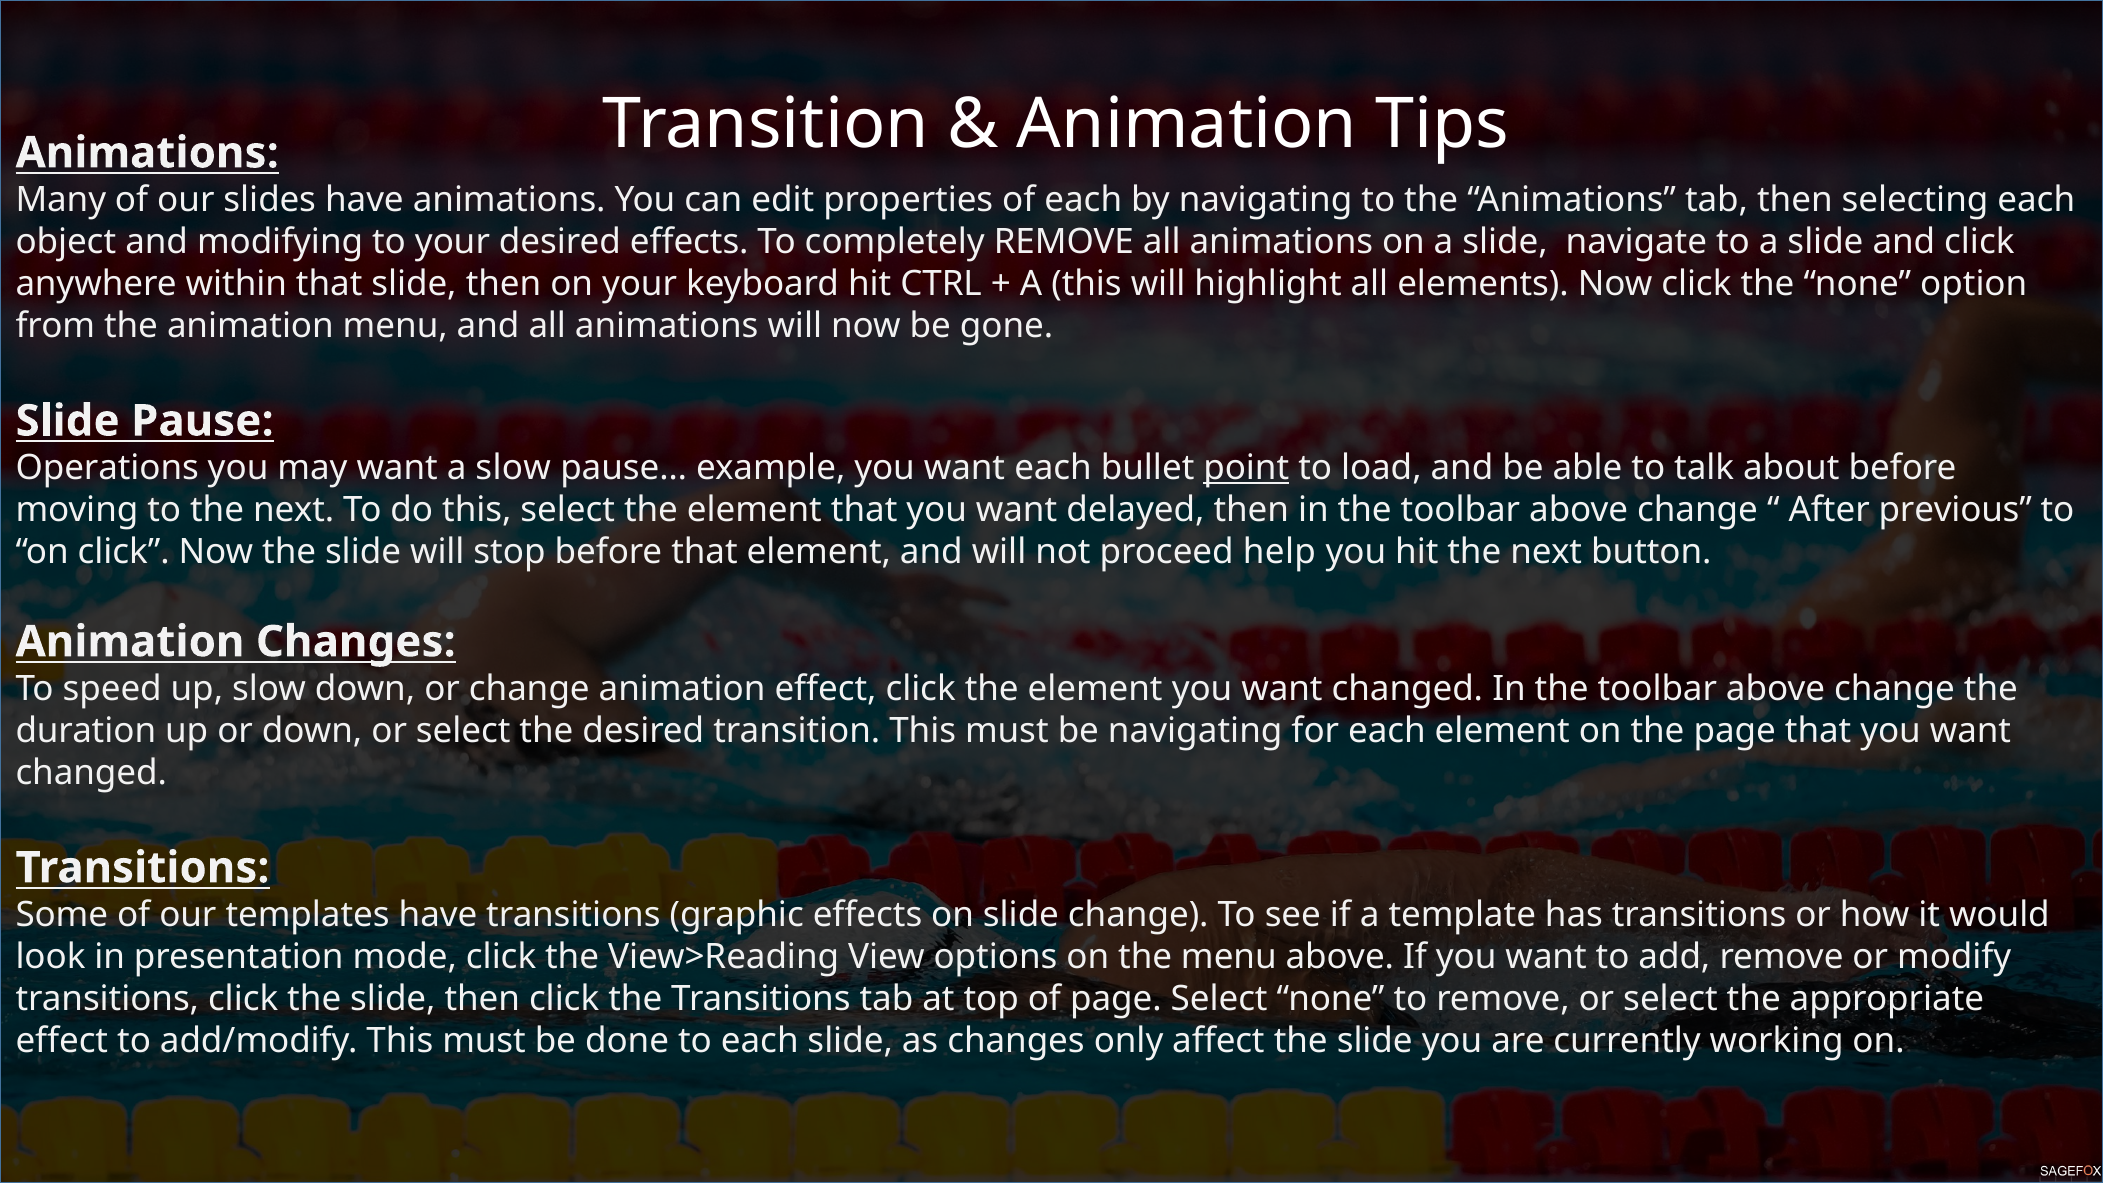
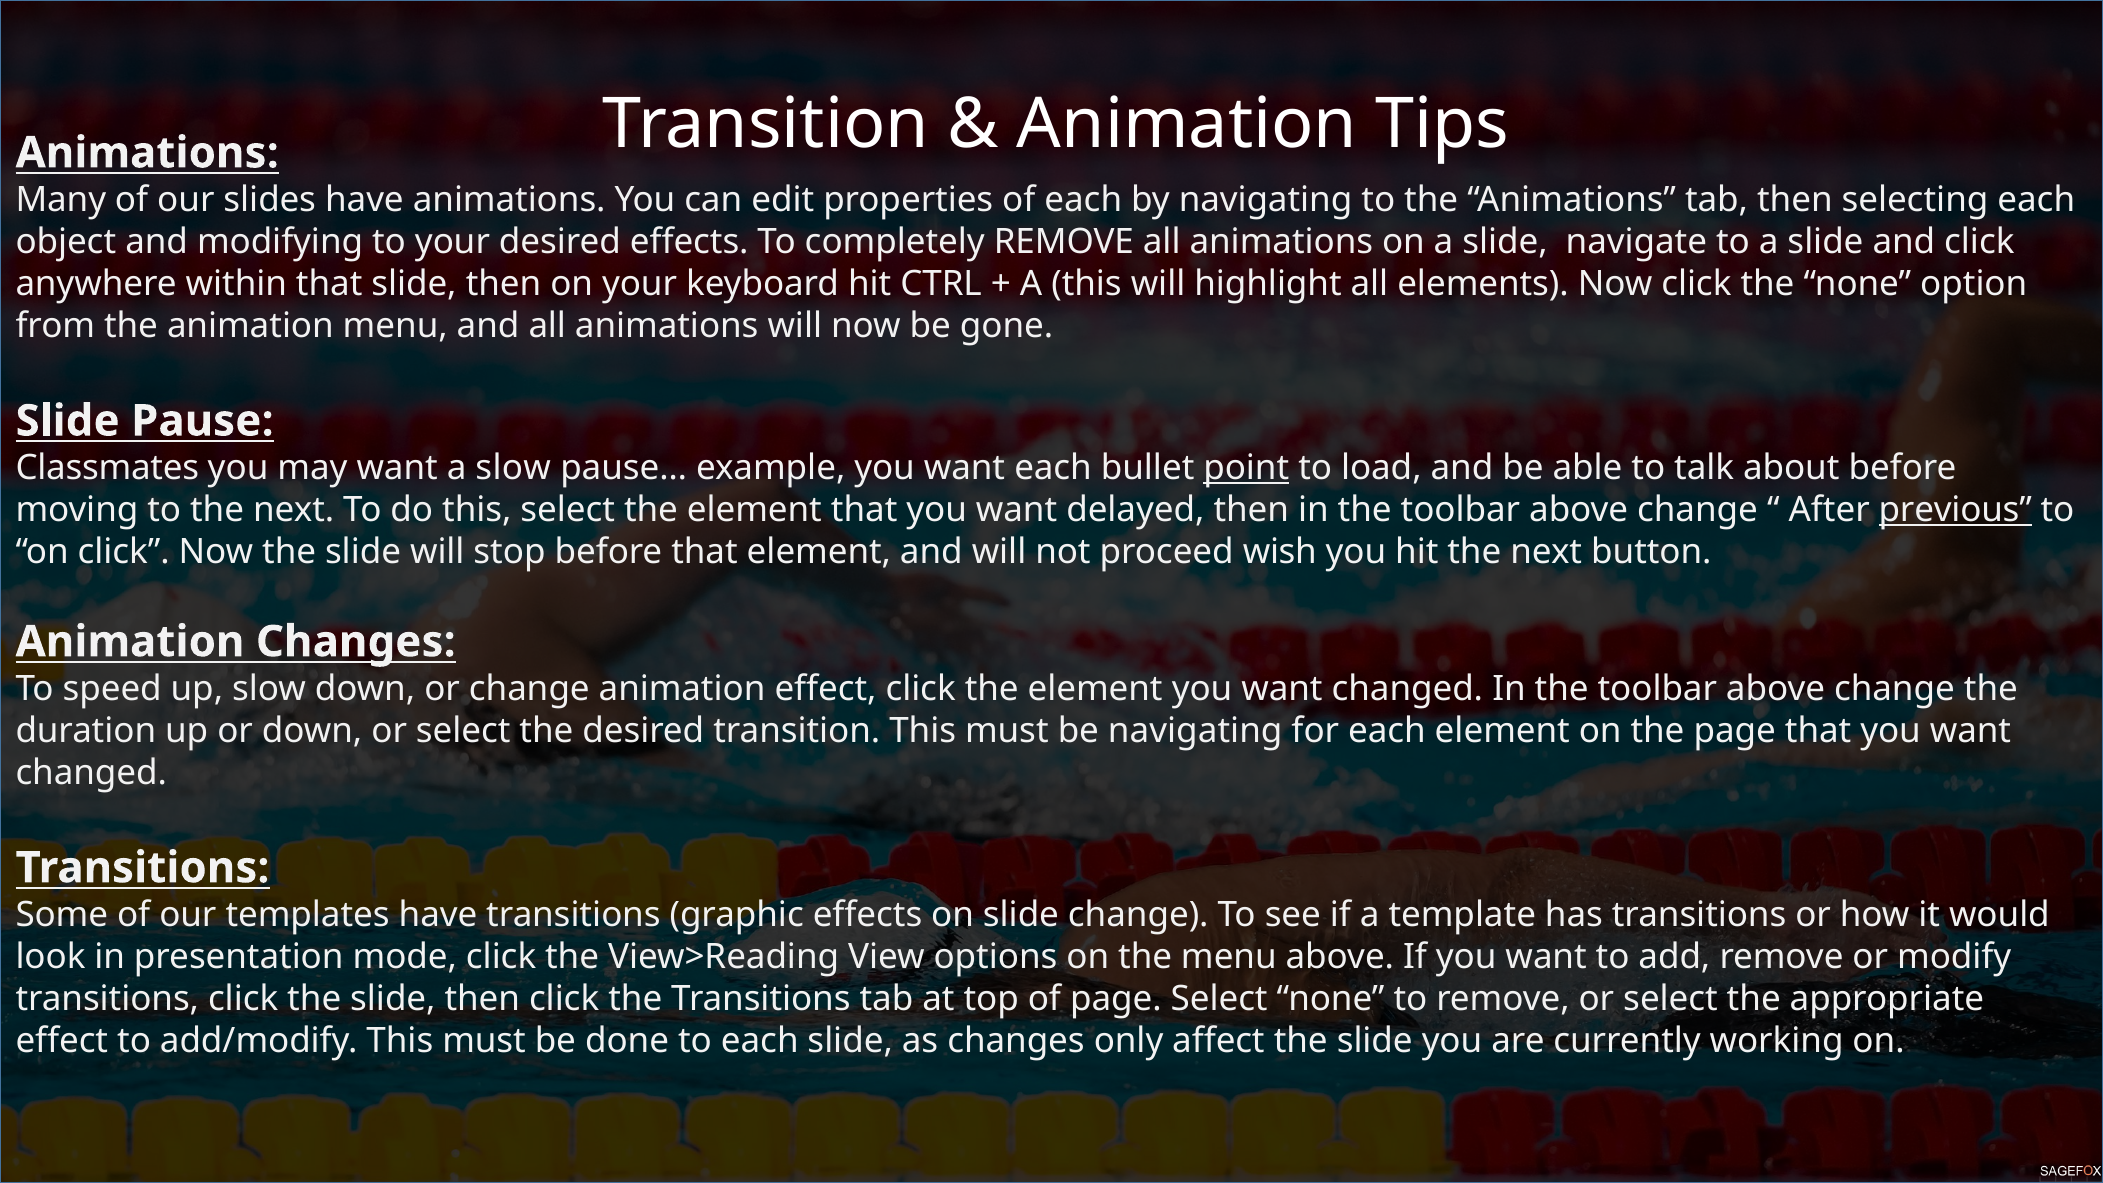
Operations: Operations -> Classmates
previous underline: none -> present
help: help -> wish
